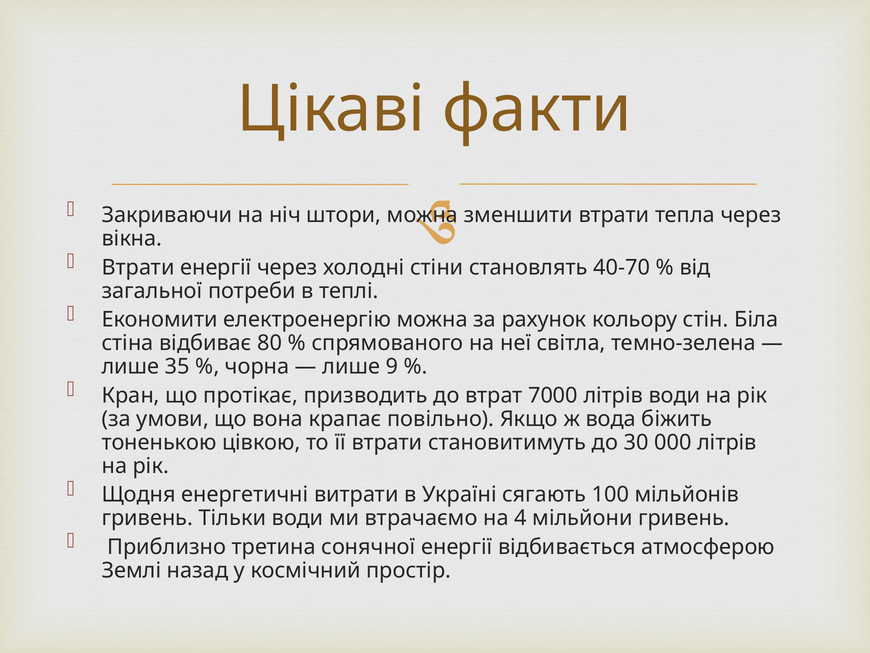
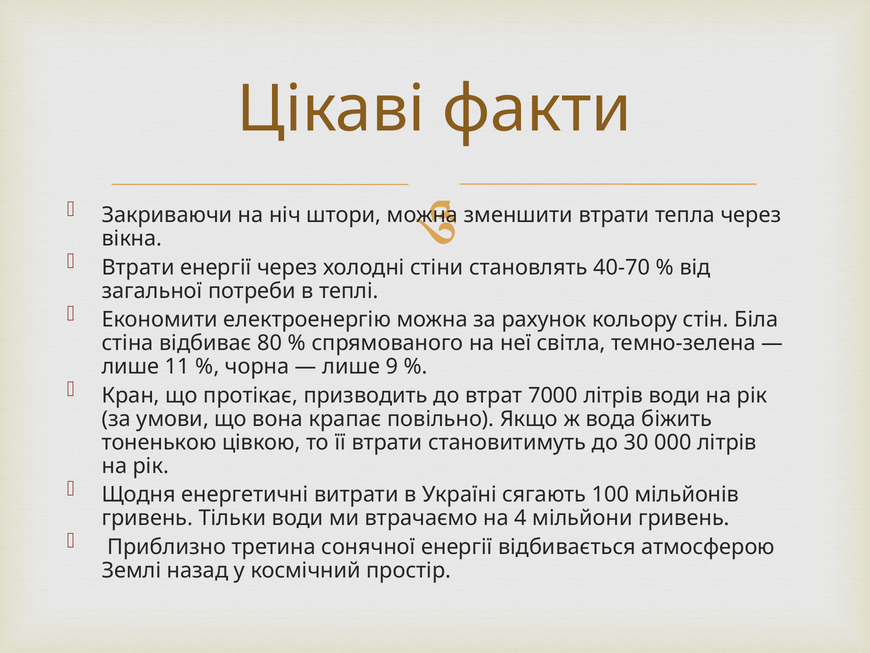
35: 35 -> 11
